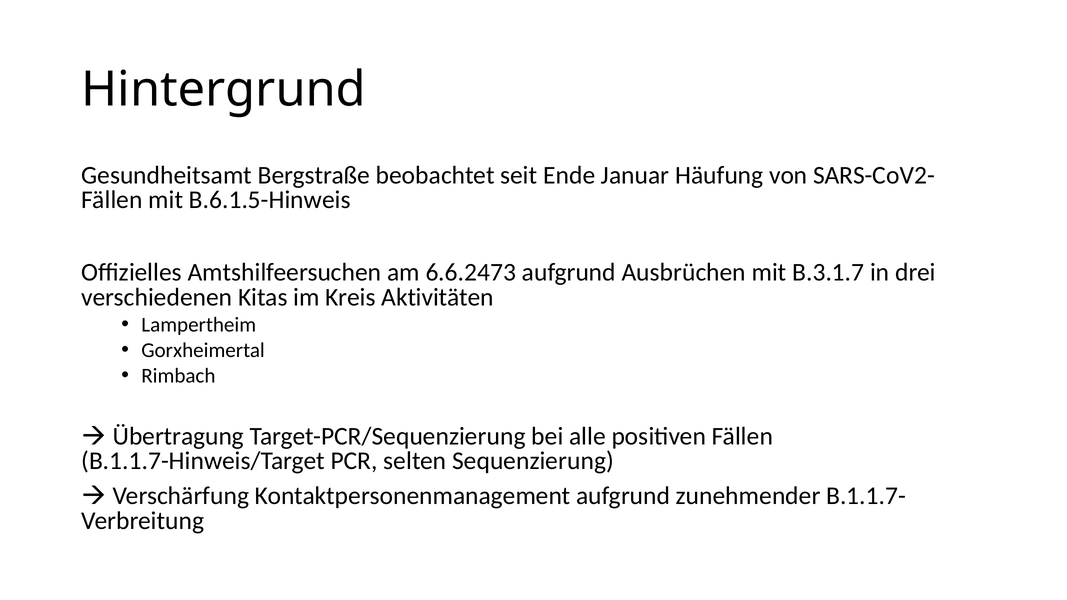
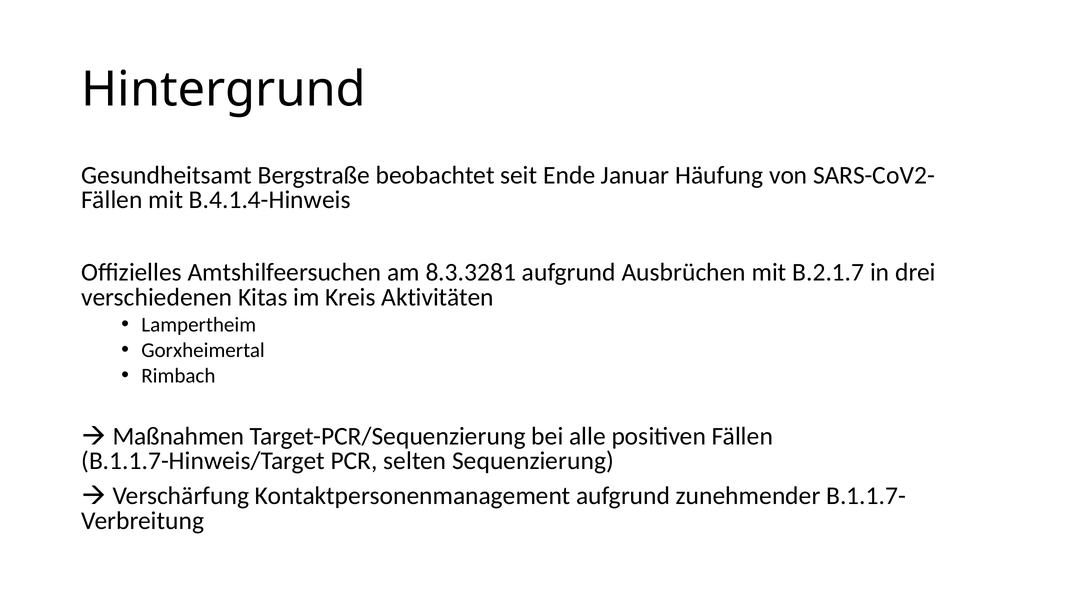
B.6.1.5-Hinweis: B.6.1.5-Hinweis -> B.4.1.4-Hinweis
6.6.2473: 6.6.2473 -> 8.3.3281
B.3.1.7: B.3.1.7 -> B.2.1.7
Übertragung: Übertragung -> Maßnahmen
